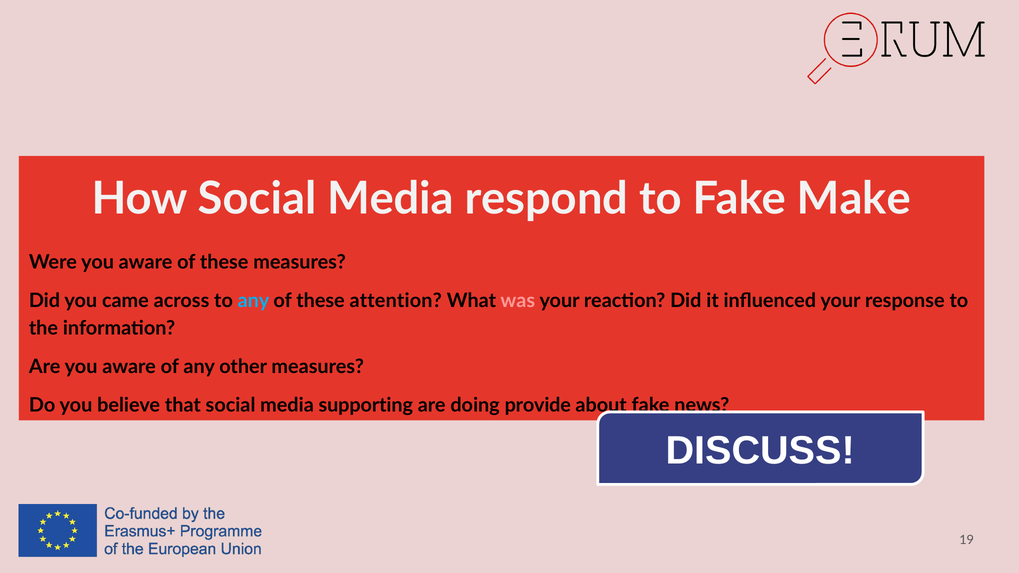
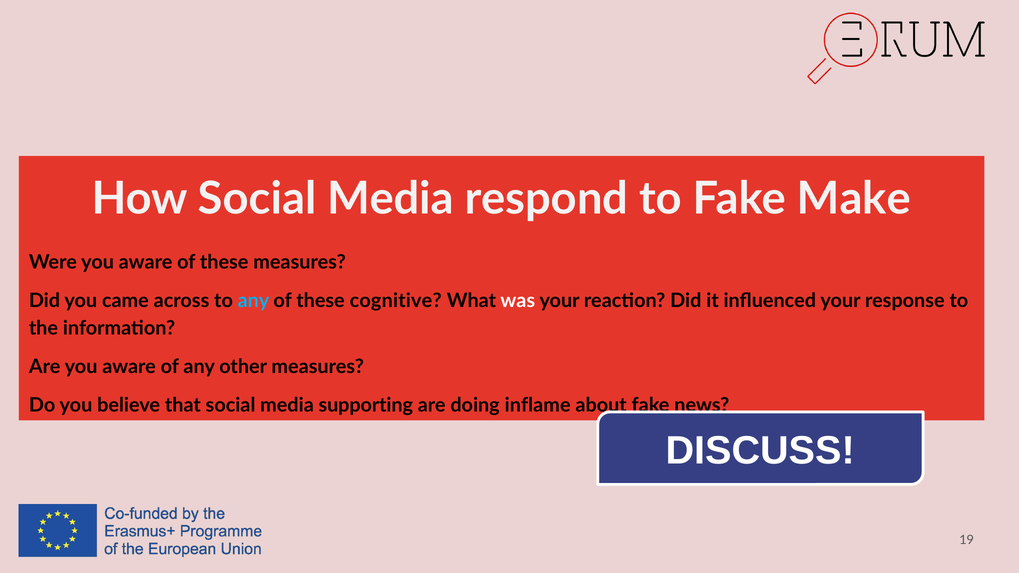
attention: attention -> cognitive
was colour: pink -> white
provide: provide -> inflame
